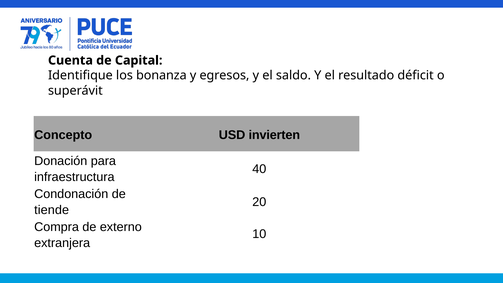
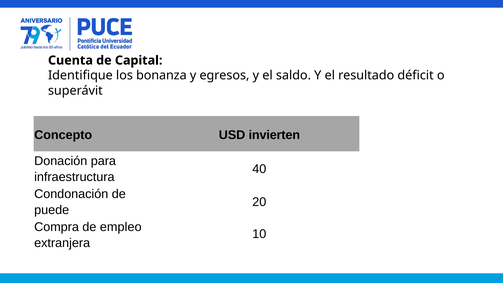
tiende: tiende -> puede
externo: externo -> empleo
